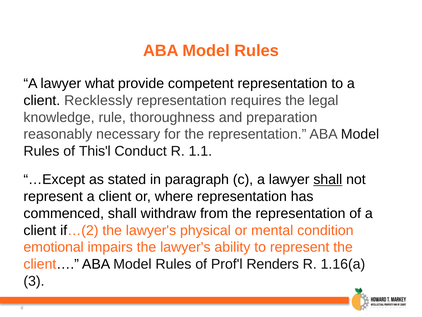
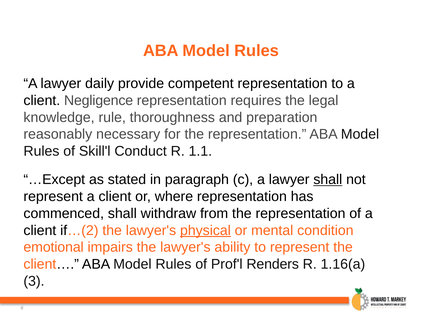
what: what -> daily
Recklessly: Recklessly -> Negligence
This'l: This'l -> Skill'l
physical underline: none -> present
